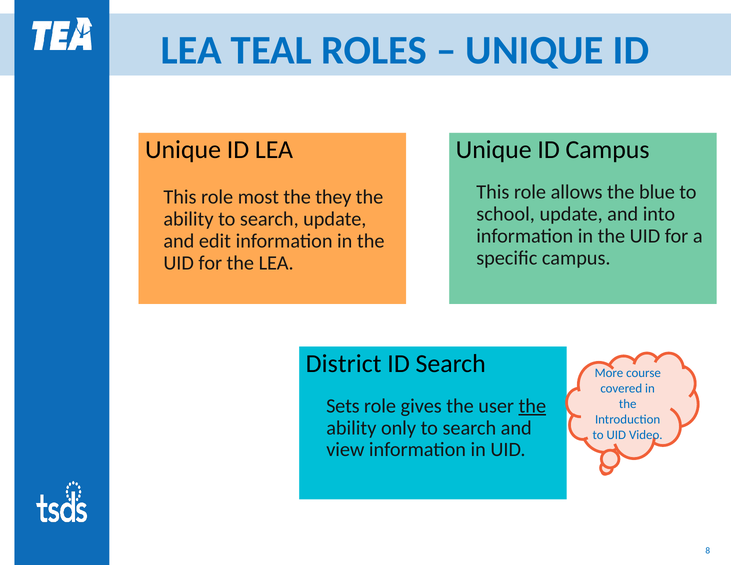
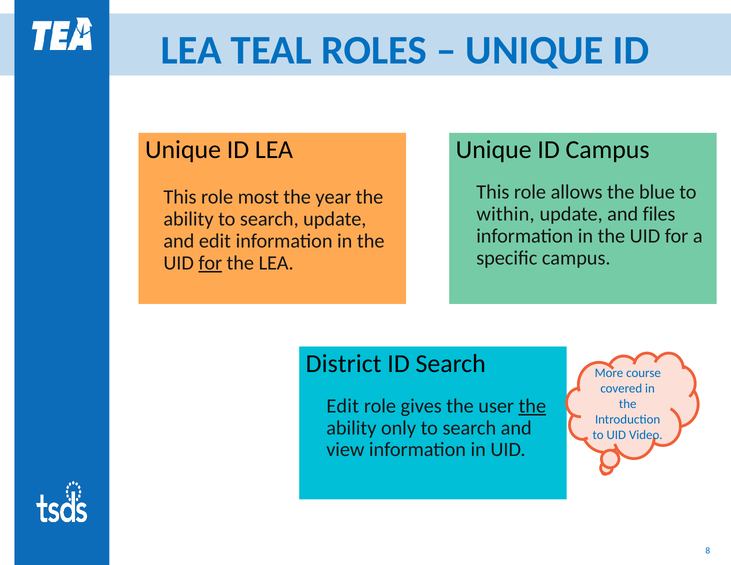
they: they -> year
school: school -> within
into: into -> files
for at (210, 263) underline: none -> present
Sets at (343, 406): Sets -> Edit
